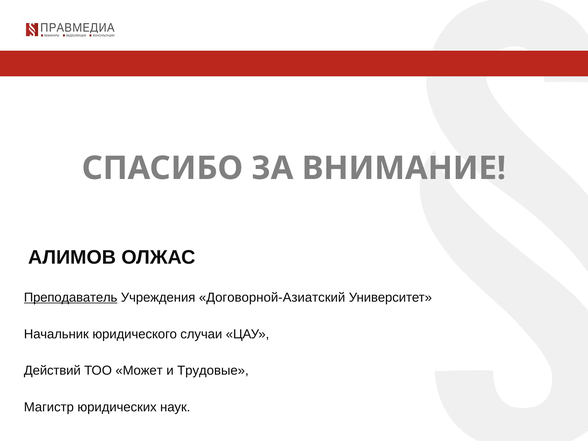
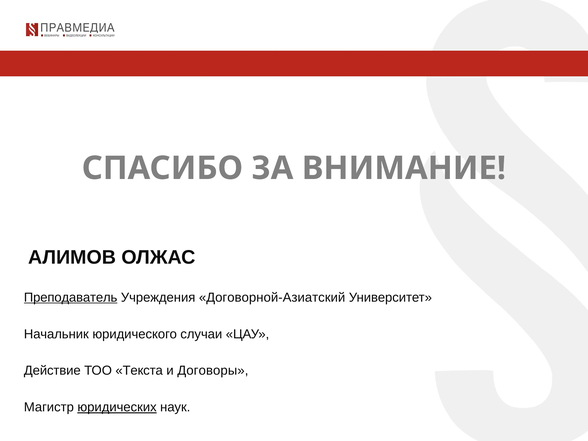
Действий: Действий -> Действие
Может: Может -> Текста
Трудовые: Трудовые -> Договоры
юридических underline: none -> present
